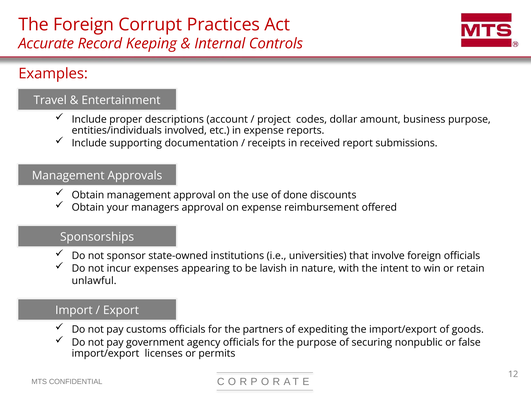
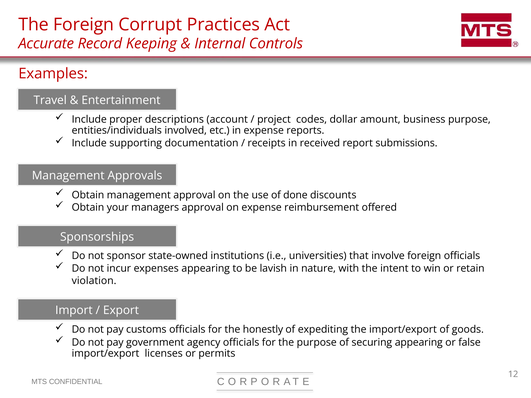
unlawful: unlawful -> violation
partners: partners -> honestly
securing nonpublic: nonpublic -> appearing
